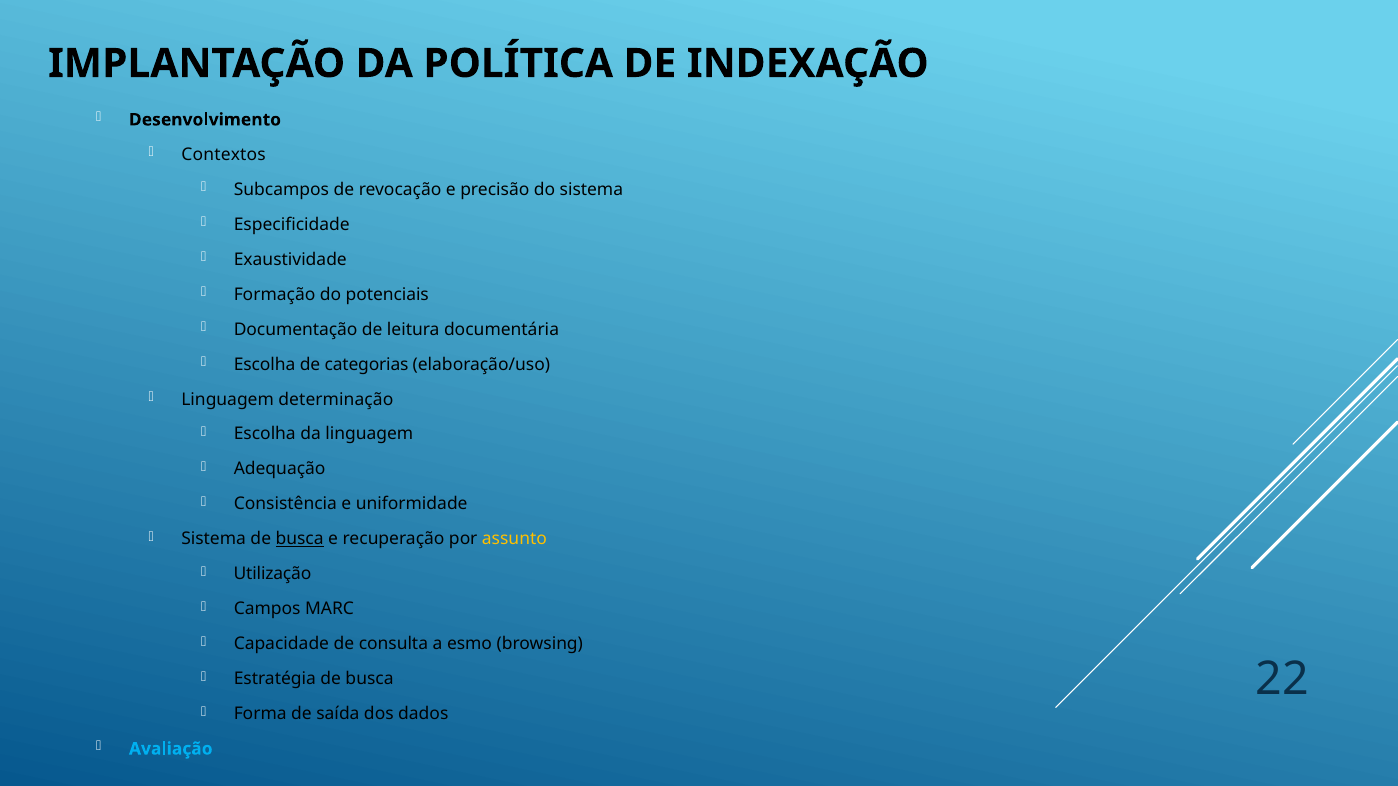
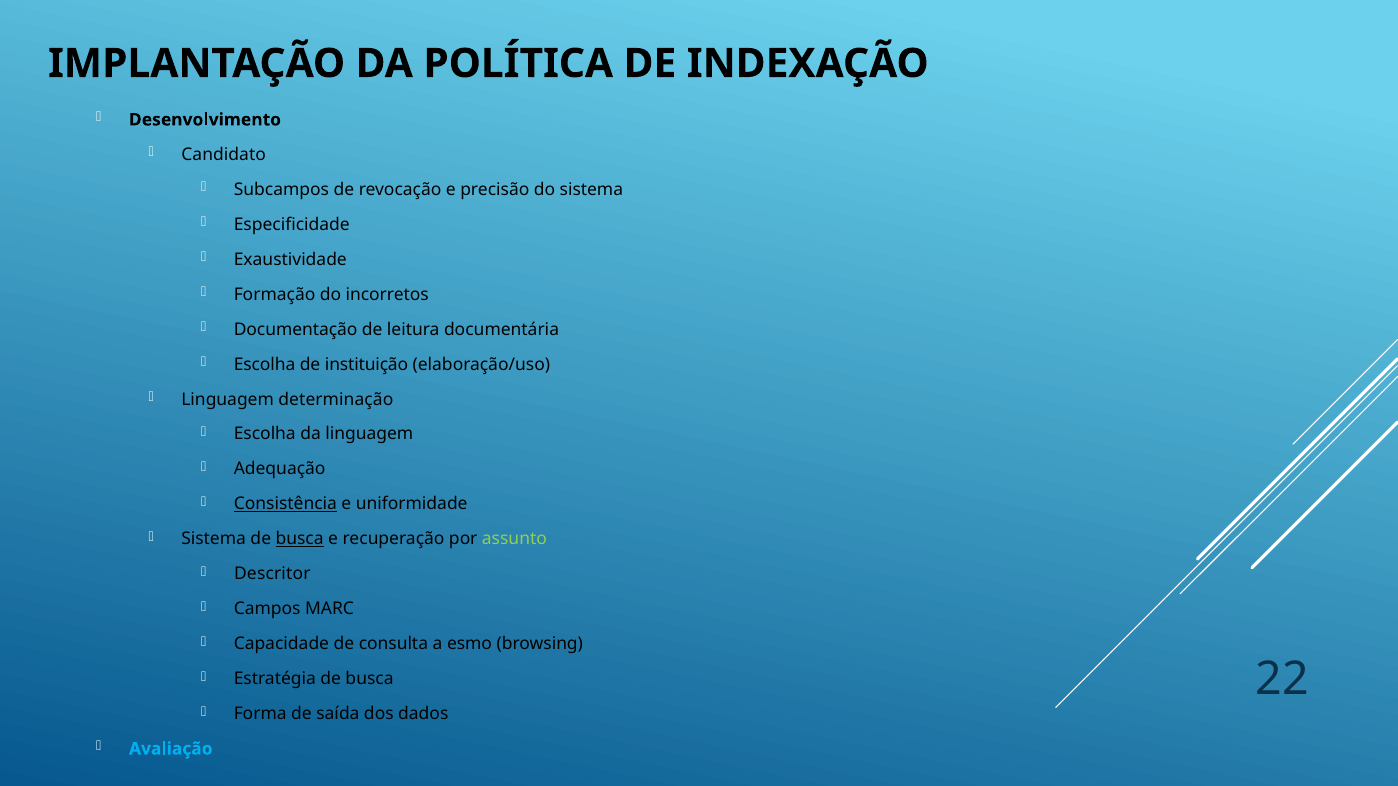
Contextos: Contextos -> Candidato
potenciais: potenciais -> incorretos
categorias: categorias -> instituição
Consistência underline: none -> present
assunto colour: yellow -> light green
Utilização: Utilização -> Descritor
